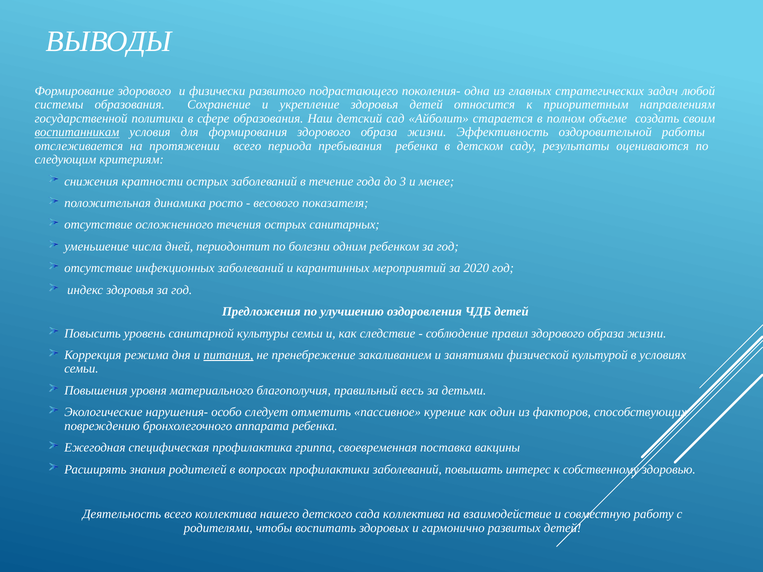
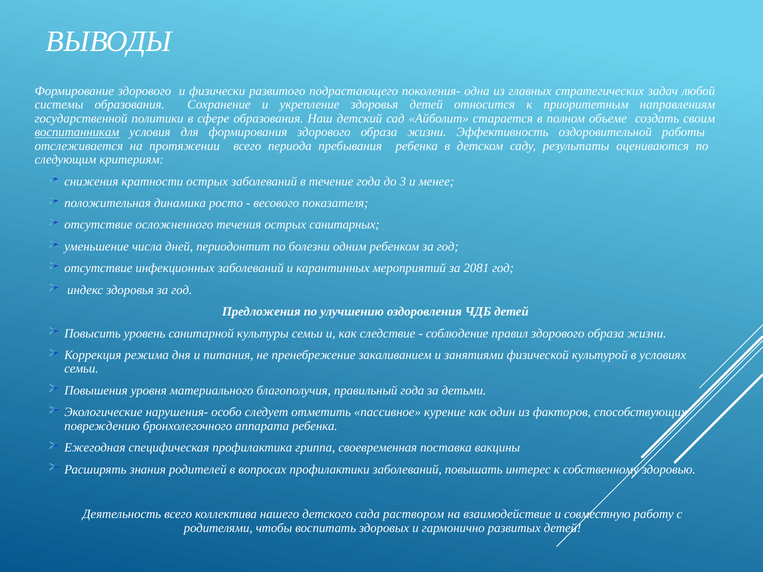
2020: 2020 -> 2081
питания underline: present -> none
правильный весь: весь -> года
сада коллектива: коллектива -> раствором
